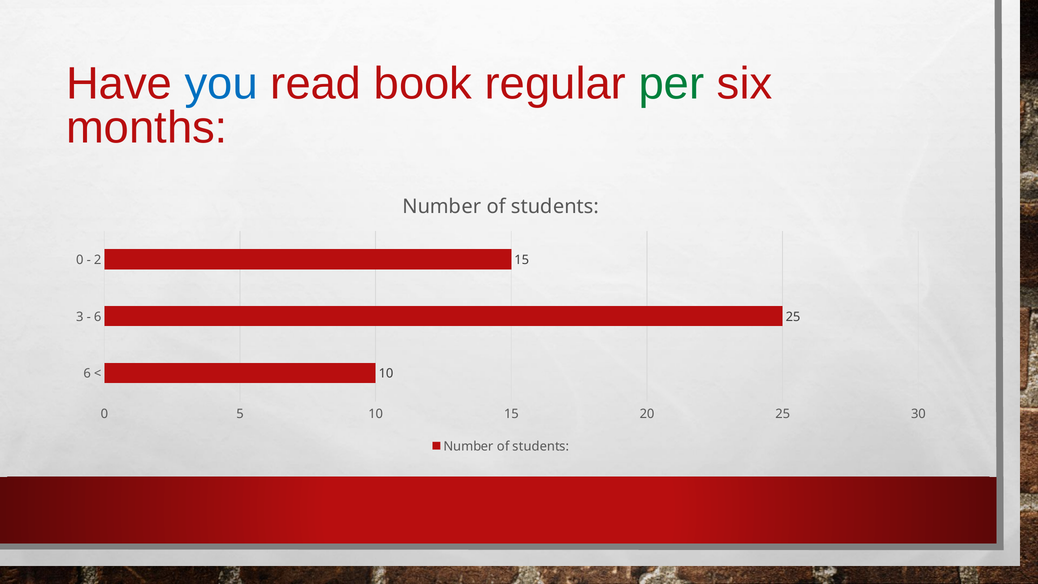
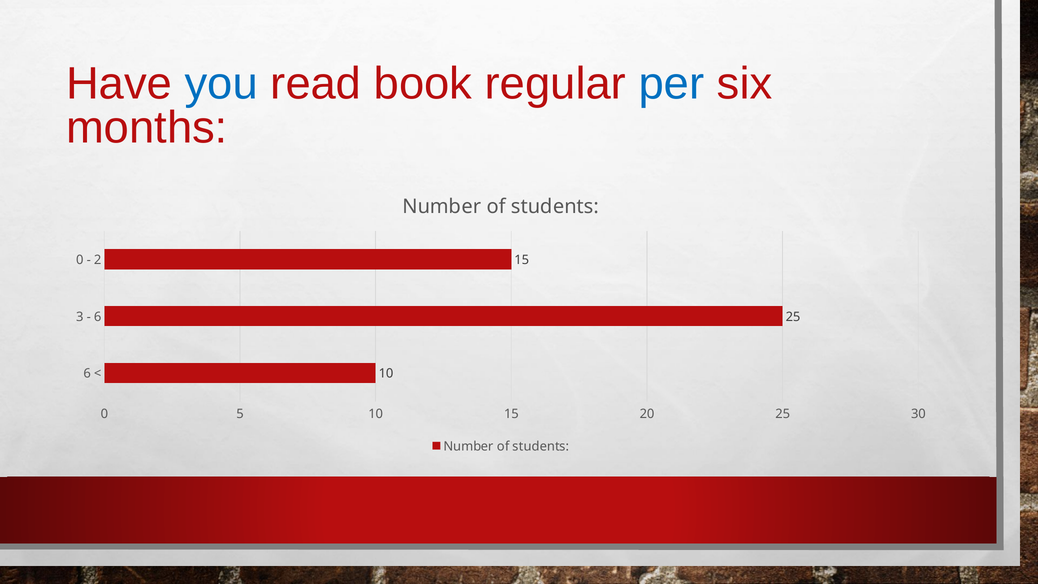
per colour: green -> blue
